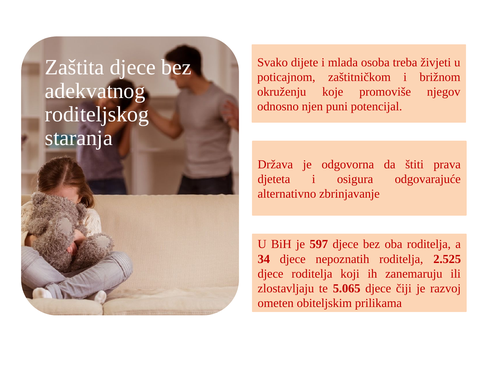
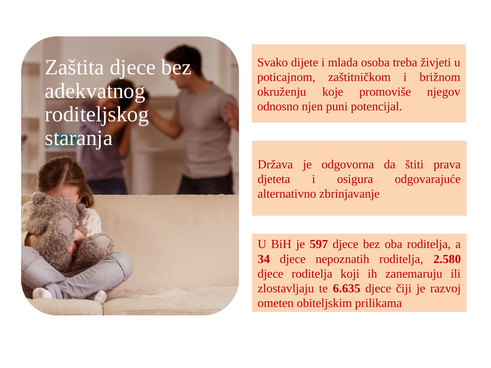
2.525: 2.525 -> 2.580
5.065: 5.065 -> 6.635
